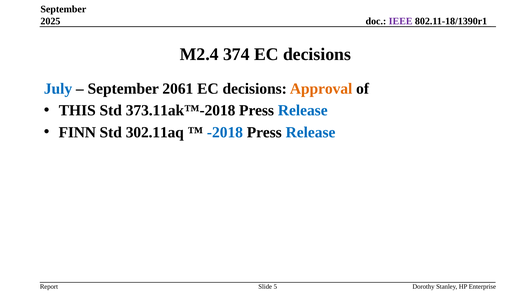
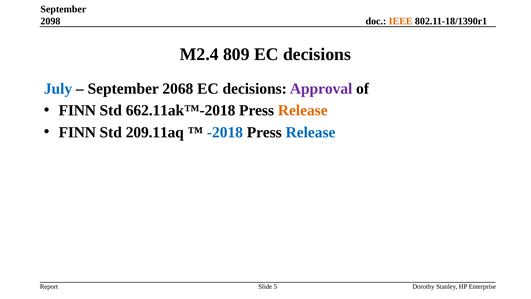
2025: 2025 -> 2098
IEEE colour: purple -> orange
374: 374 -> 809
2061: 2061 -> 2068
Approval colour: orange -> purple
THIS at (77, 110): THIS -> FINN
373.11ak™-2018: 373.11ak™-2018 -> 662.11ak™-2018
Release at (303, 110) colour: blue -> orange
302.11aq: 302.11aq -> 209.11aq
